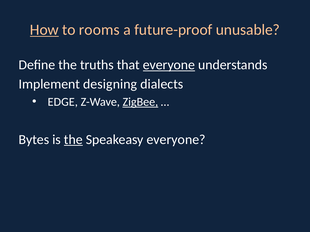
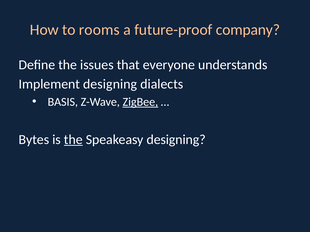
How underline: present -> none
unusable: unusable -> company
truths: truths -> issues
everyone at (169, 65) underline: present -> none
EDGE: EDGE -> BASIS
Speakeasy everyone: everyone -> designing
